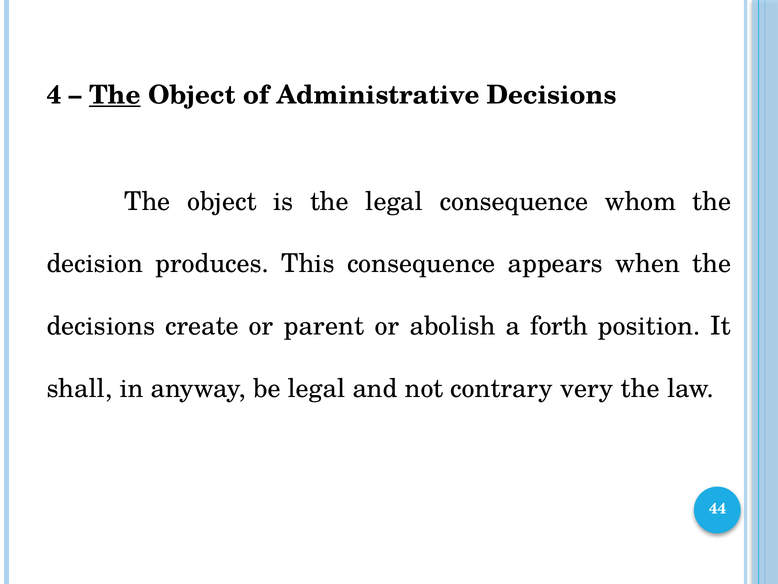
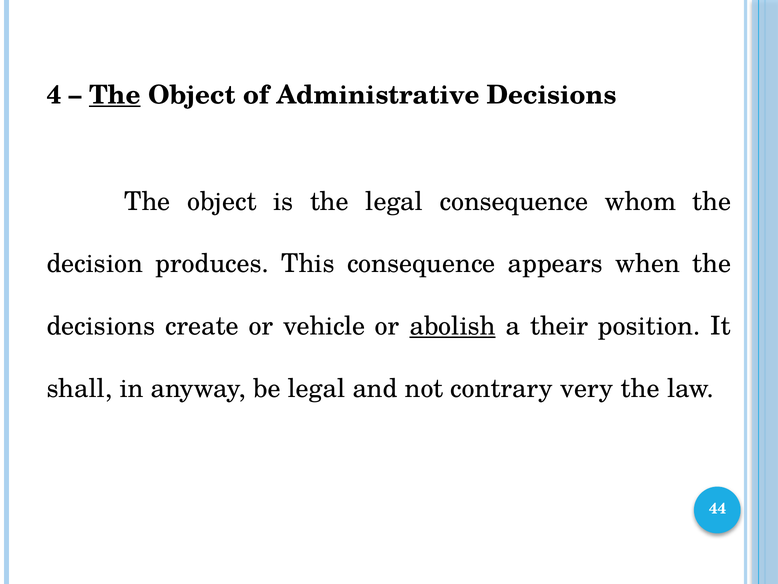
parent: parent -> vehicle
abolish underline: none -> present
forth: forth -> their
